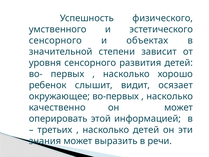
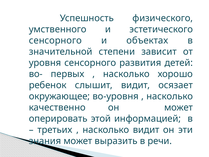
во-первых: во-первых -> во-уровня
насколько детей: детей -> видит
